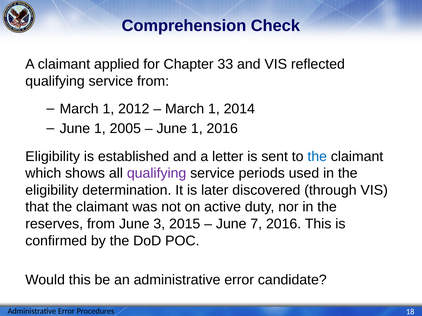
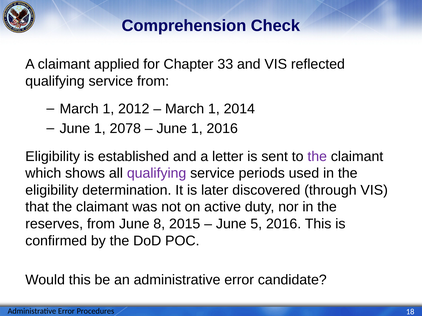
2005: 2005 -> 2078
the at (317, 157) colour: blue -> purple
3: 3 -> 8
7: 7 -> 5
